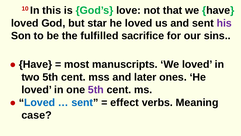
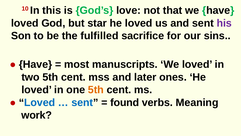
5th at (96, 90) colour: purple -> orange
effect: effect -> found
case: case -> work
